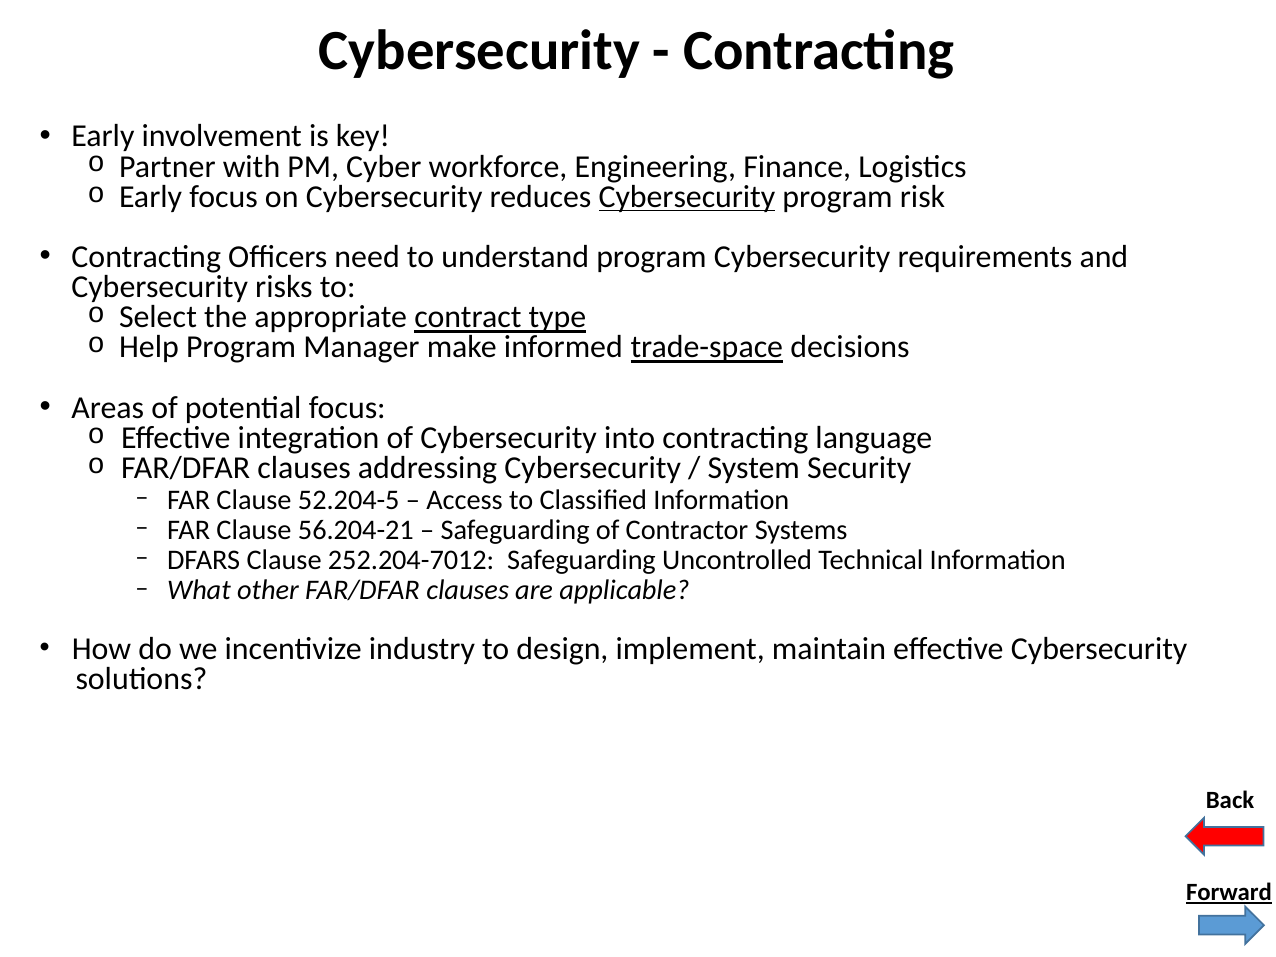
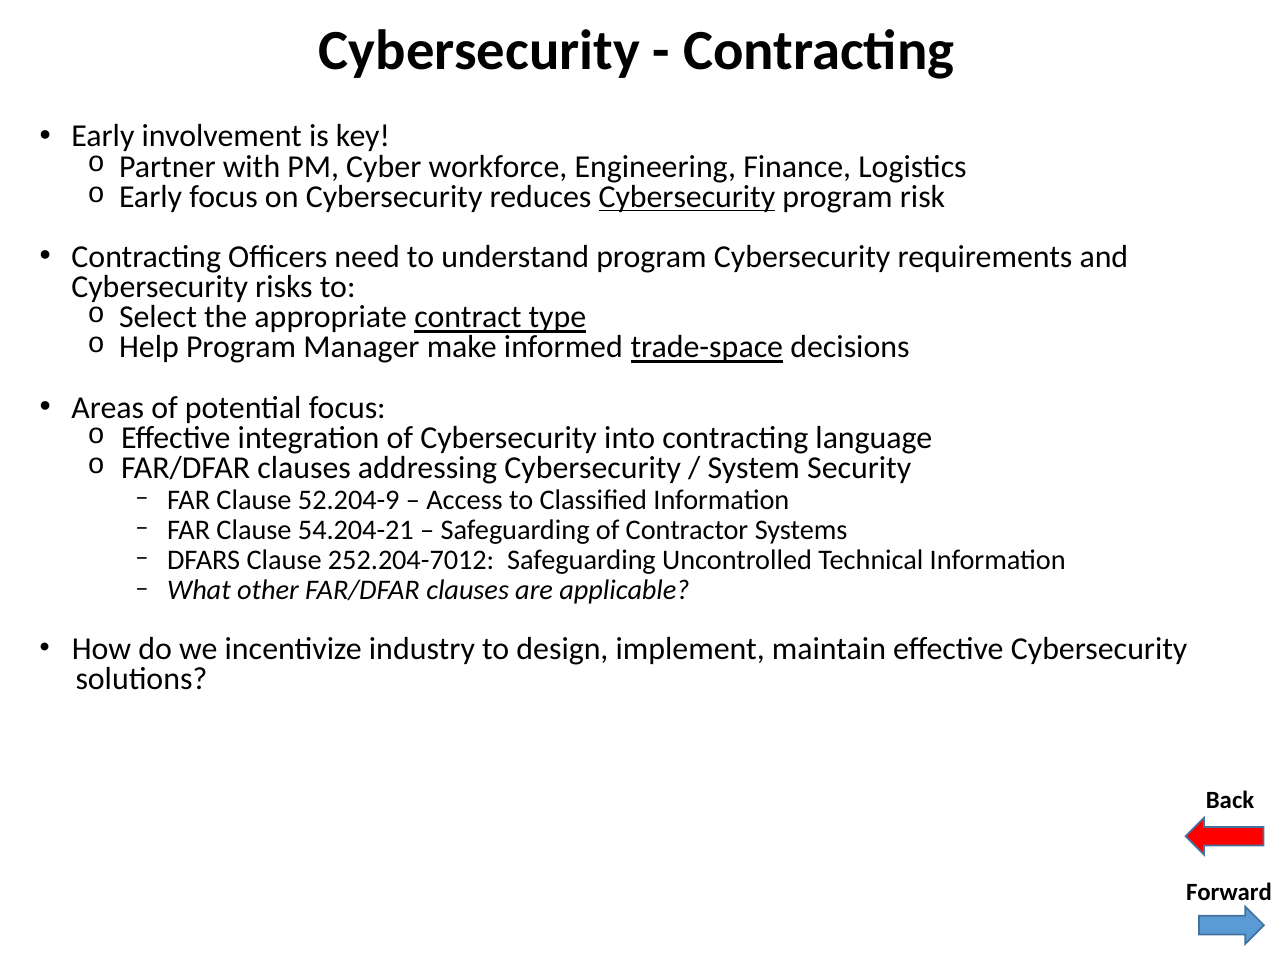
52.204-5: 52.204-5 -> 52.204-9
56.204-21: 56.204-21 -> 54.204-21
Forward underline: present -> none
